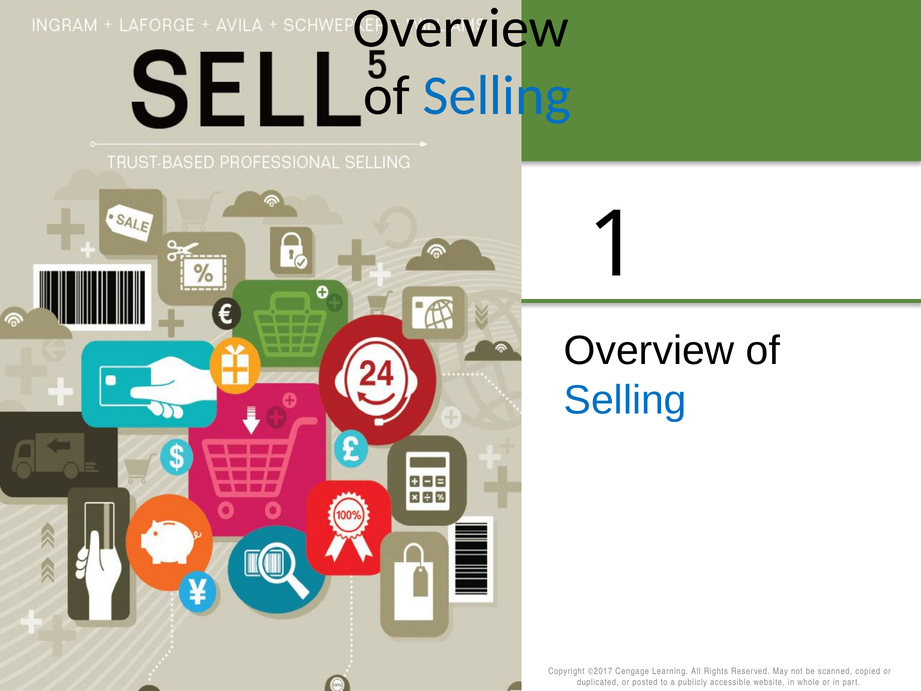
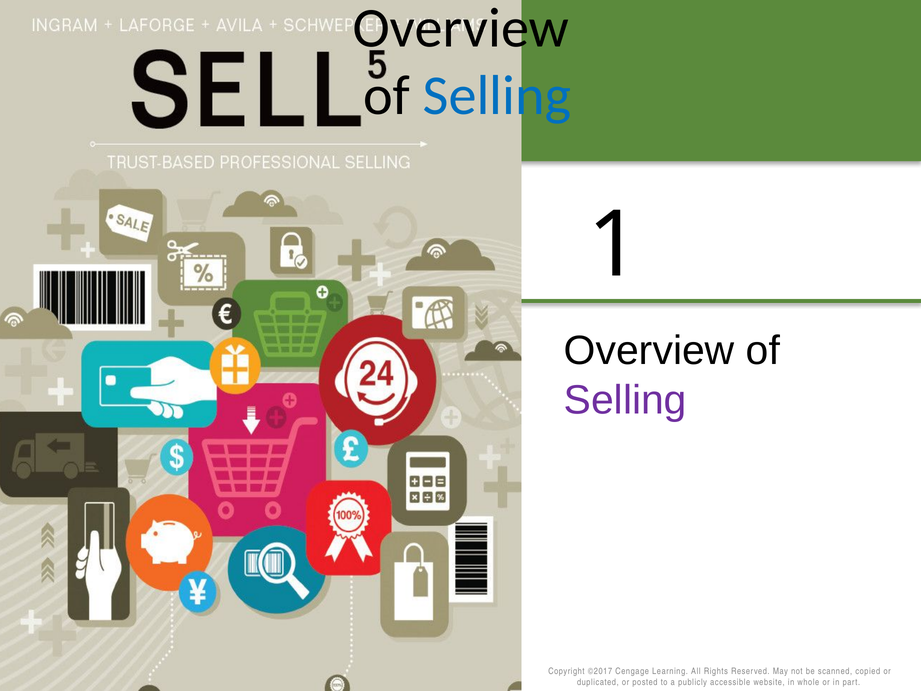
Selling at (625, 400) colour: blue -> purple
